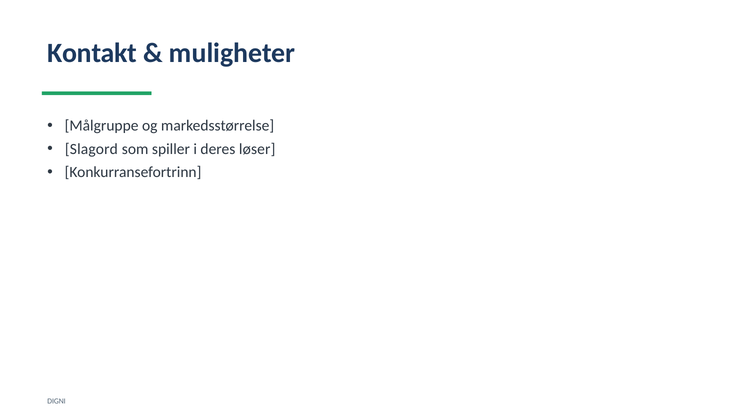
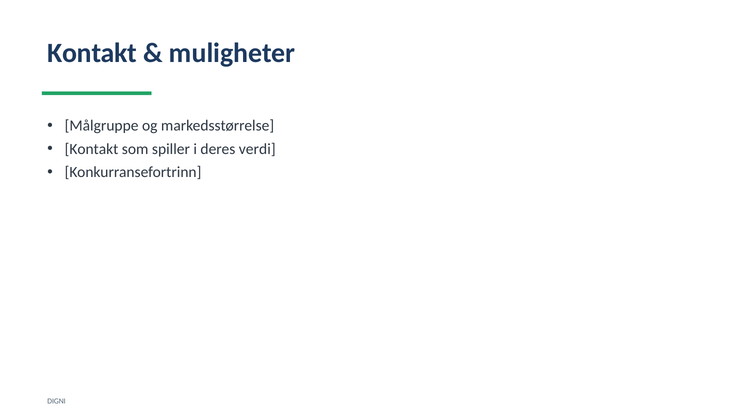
Slagord at (91, 149): Slagord -> Kontakt
løser: løser -> verdi
